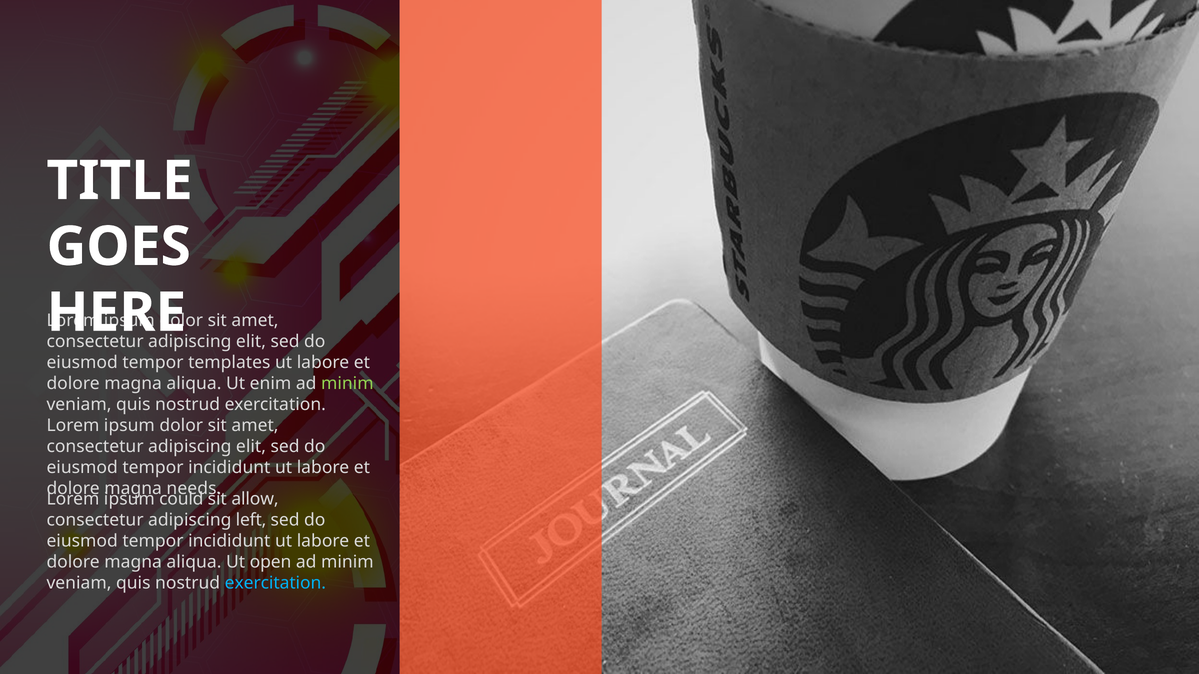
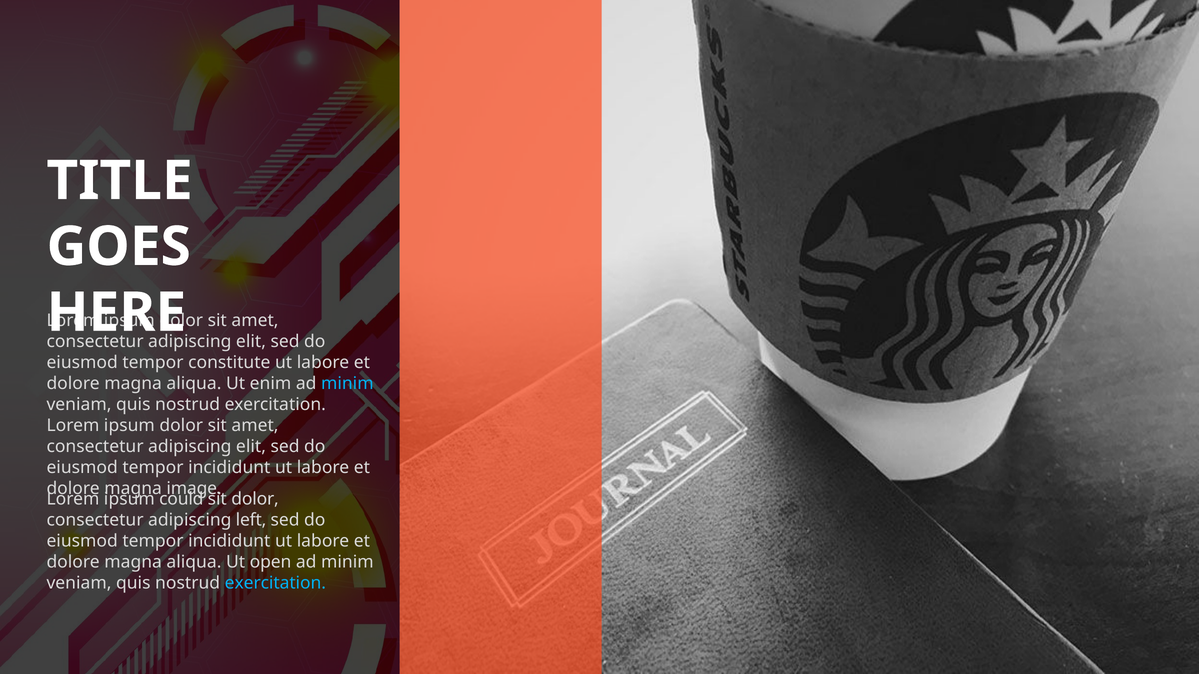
templates: templates -> constitute
minim at (347, 384) colour: light green -> light blue
needs: needs -> image
sit allow: allow -> dolor
